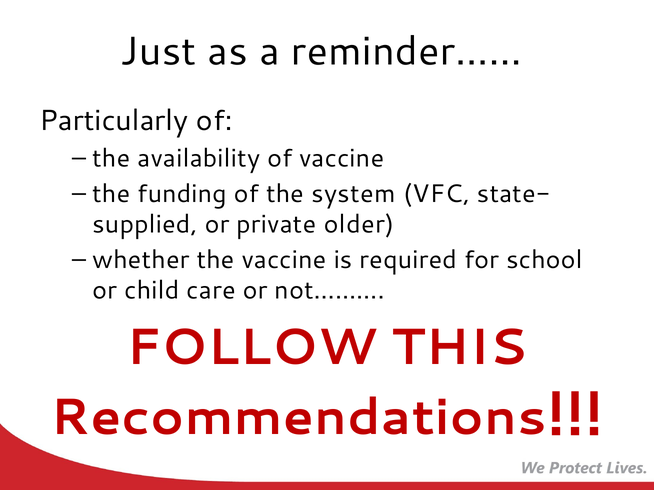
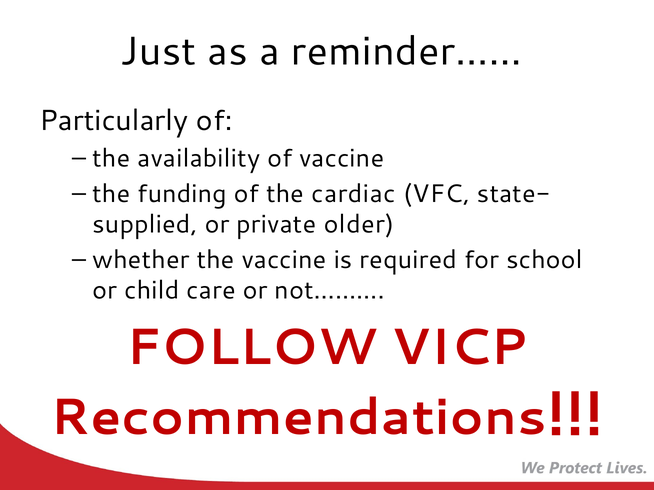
system: system -> cardiac
THIS: THIS -> VICP
